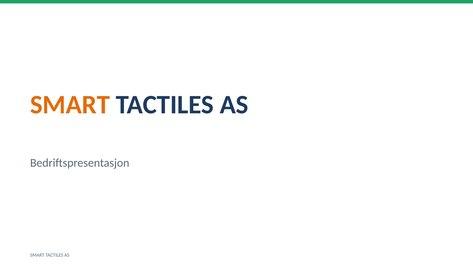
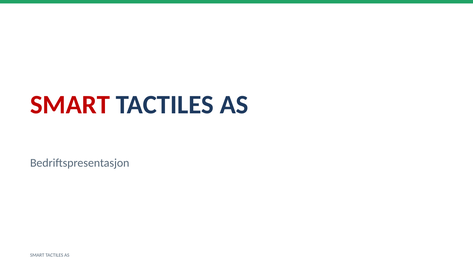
SMART at (70, 105) colour: orange -> red
